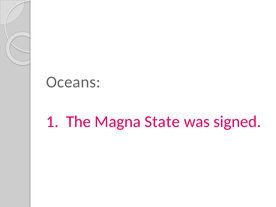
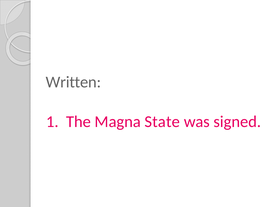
Oceans: Oceans -> Written
